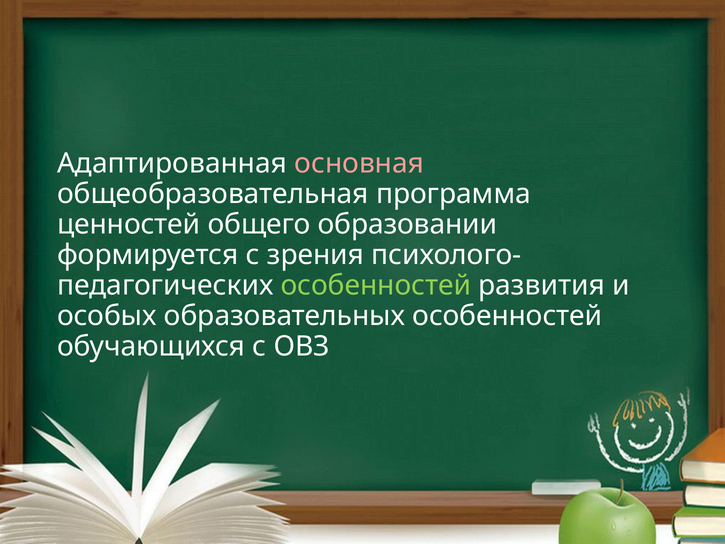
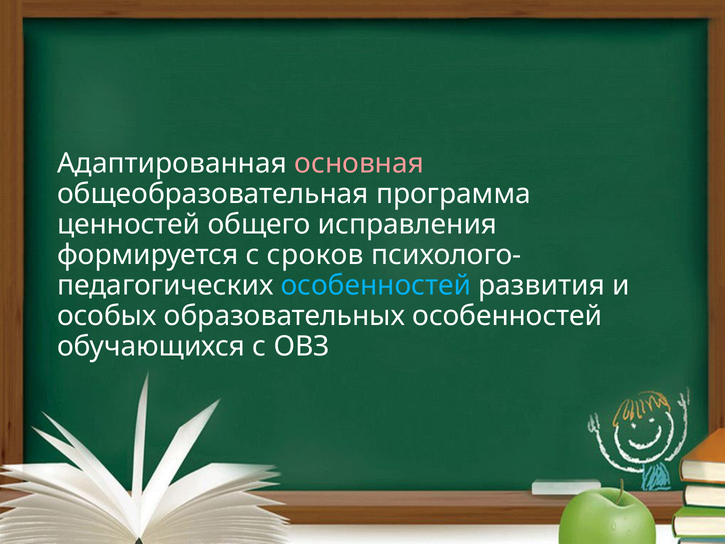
образовании: образовании -> исправления
зрения: зрения -> сроков
особенностей at (376, 285) colour: light green -> light blue
